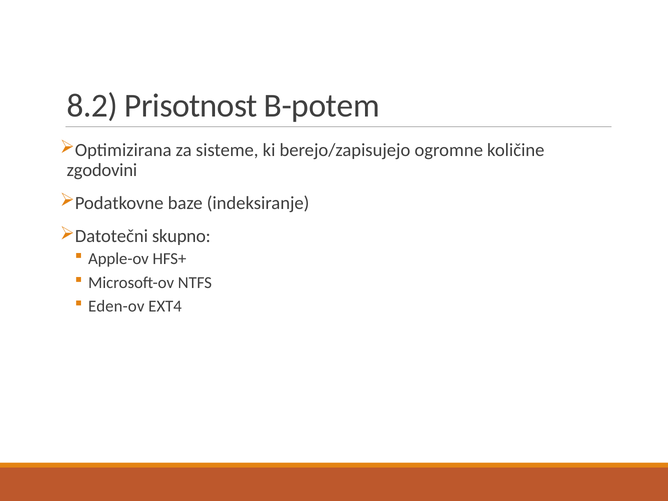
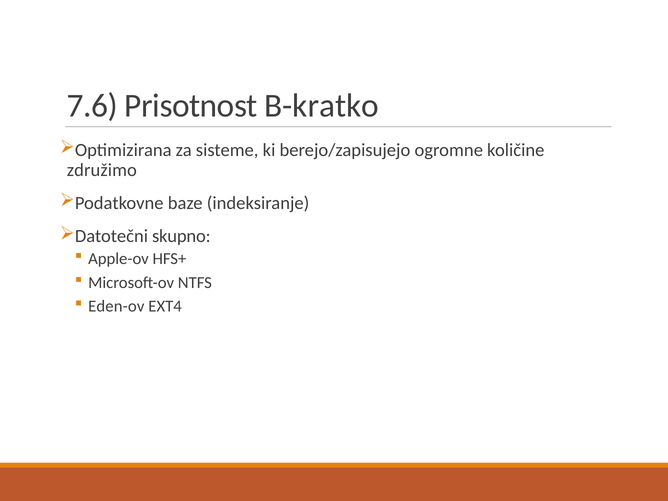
8.2: 8.2 -> 7.6
B-potem: B-potem -> B-kratko
zgodovini: zgodovini -> združimo
